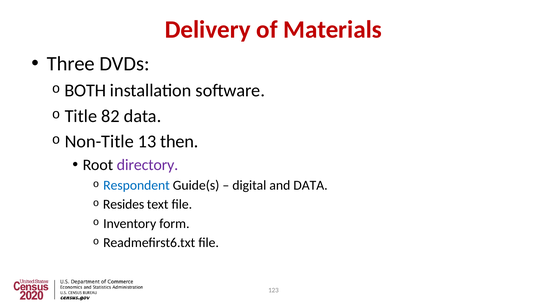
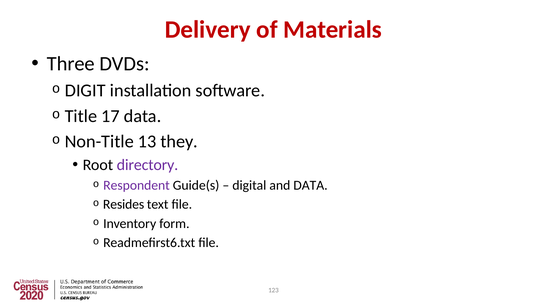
BOTH: BOTH -> DIGIT
82: 82 -> 17
then: then -> they
Respondent colour: blue -> purple
